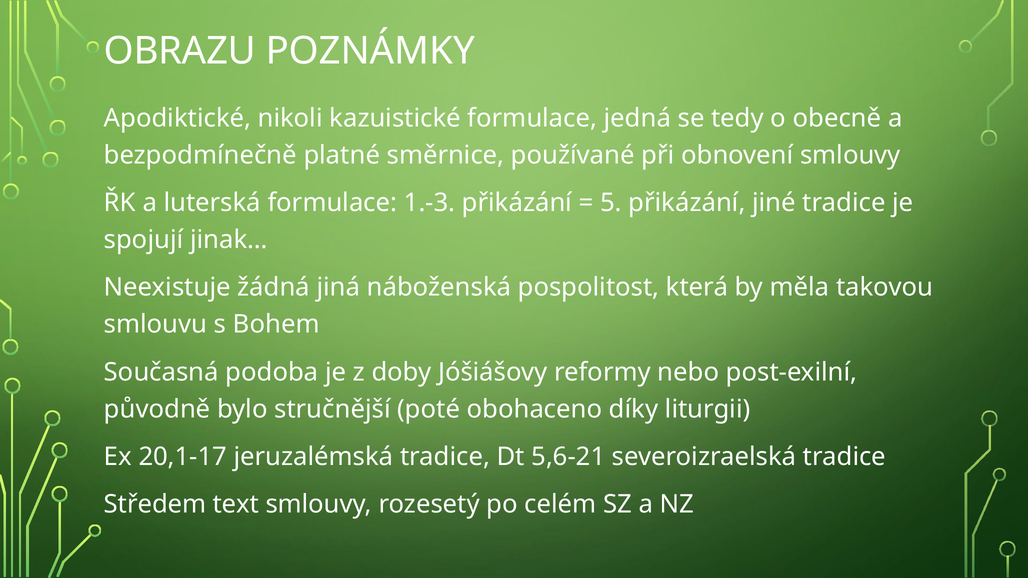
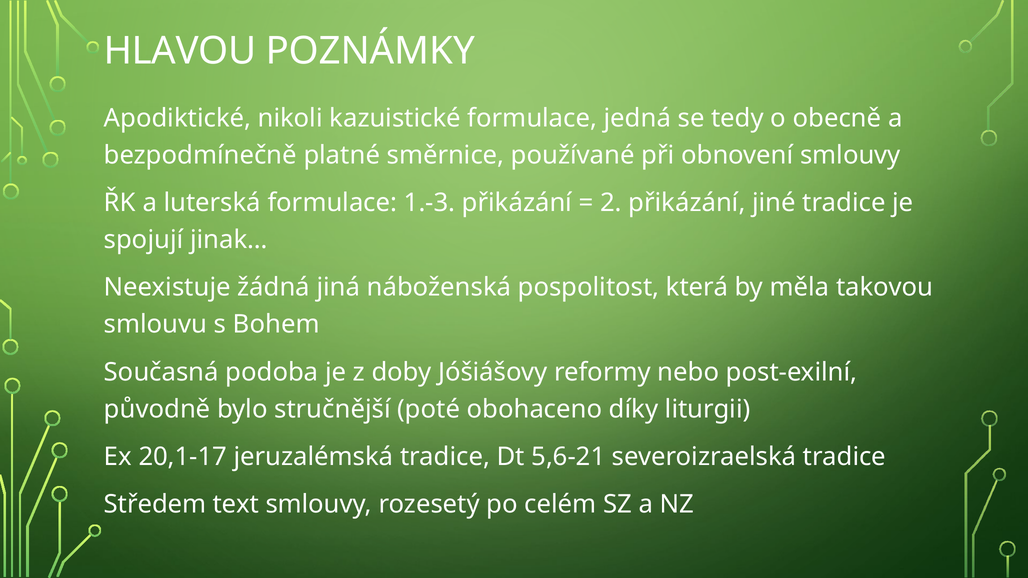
OBRAZU: OBRAZU -> HLAVOU
5: 5 -> 2
